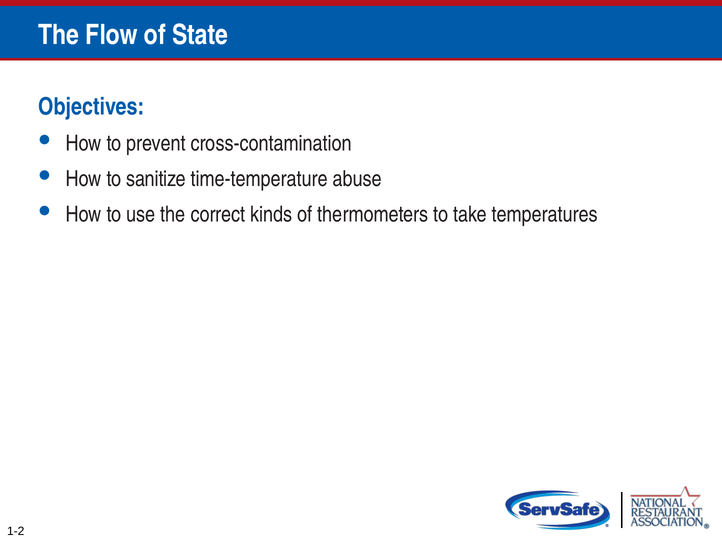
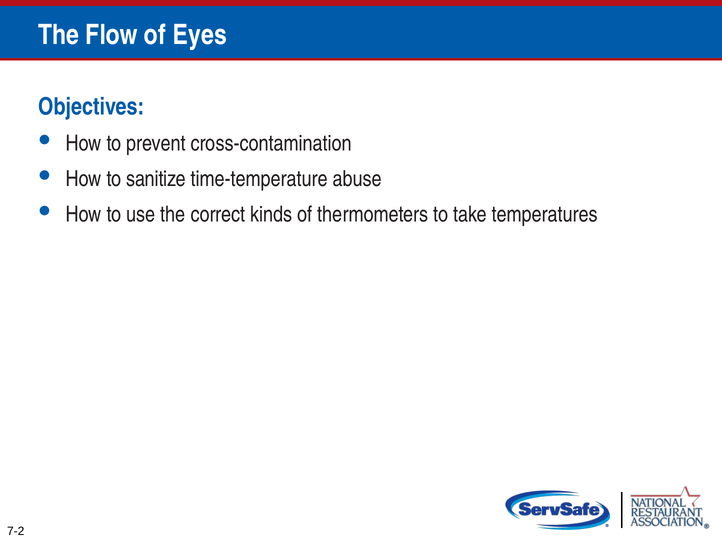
State: State -> Eyes
1-2: 1-2 -> 7-2
